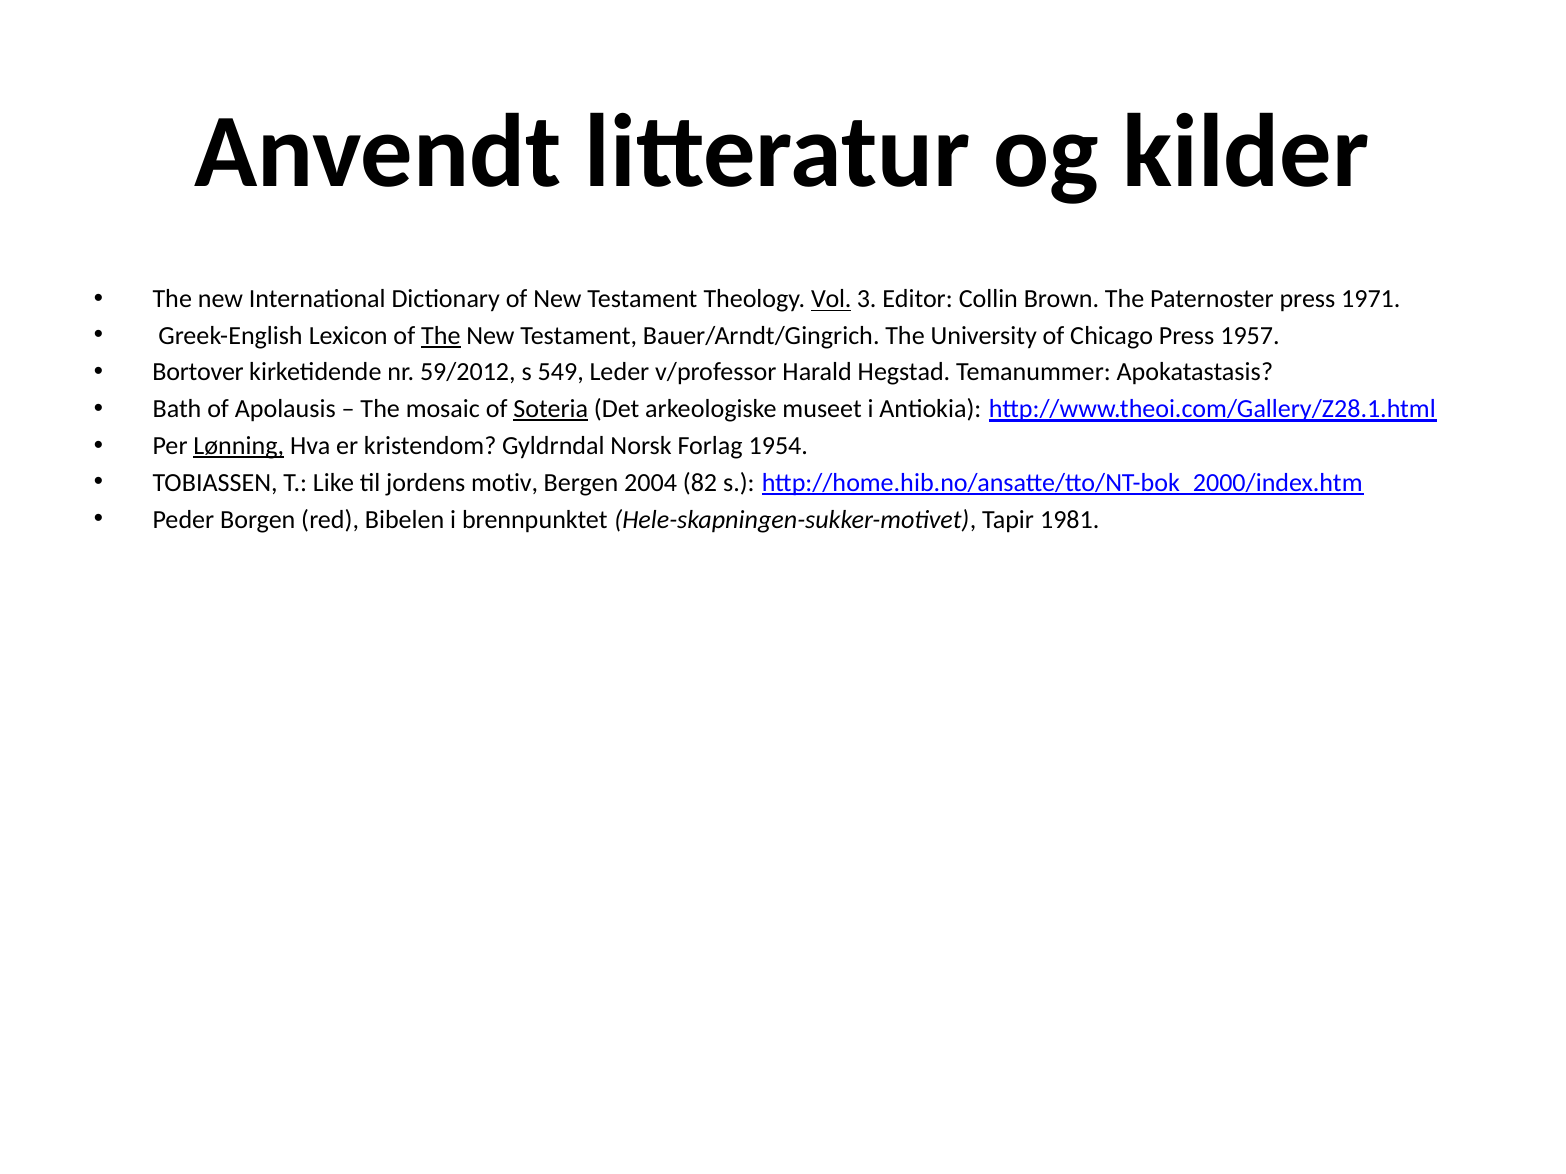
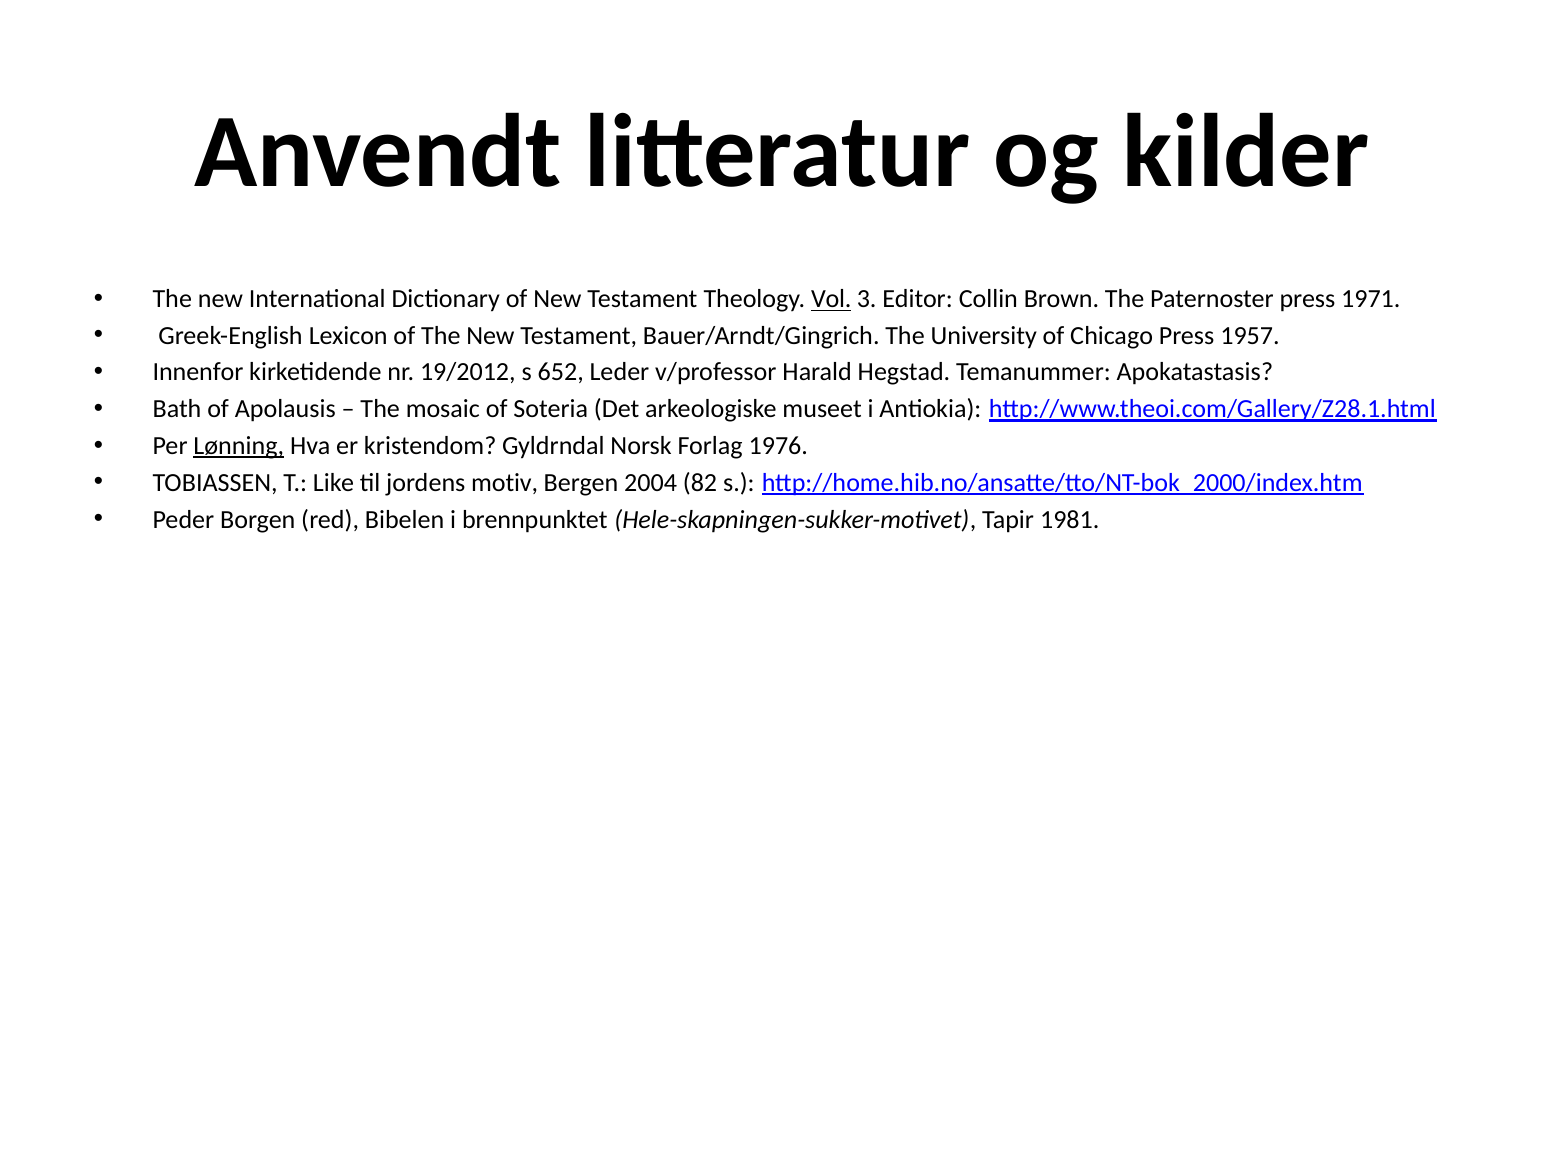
The at (441, 336) underline: present -> none
Bortover: Bortover -> Innenfor
59/2012: 59/2012 -> 19/2012
549: 549 -> 652
Soteria underline: present -> none
1954: 1954 -> 1976
